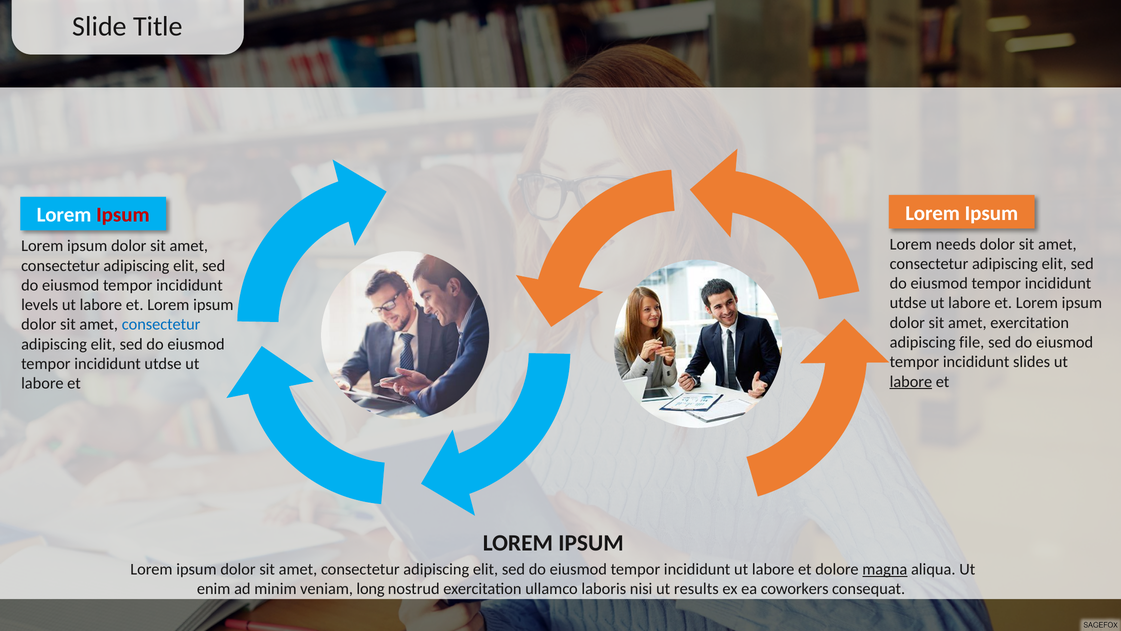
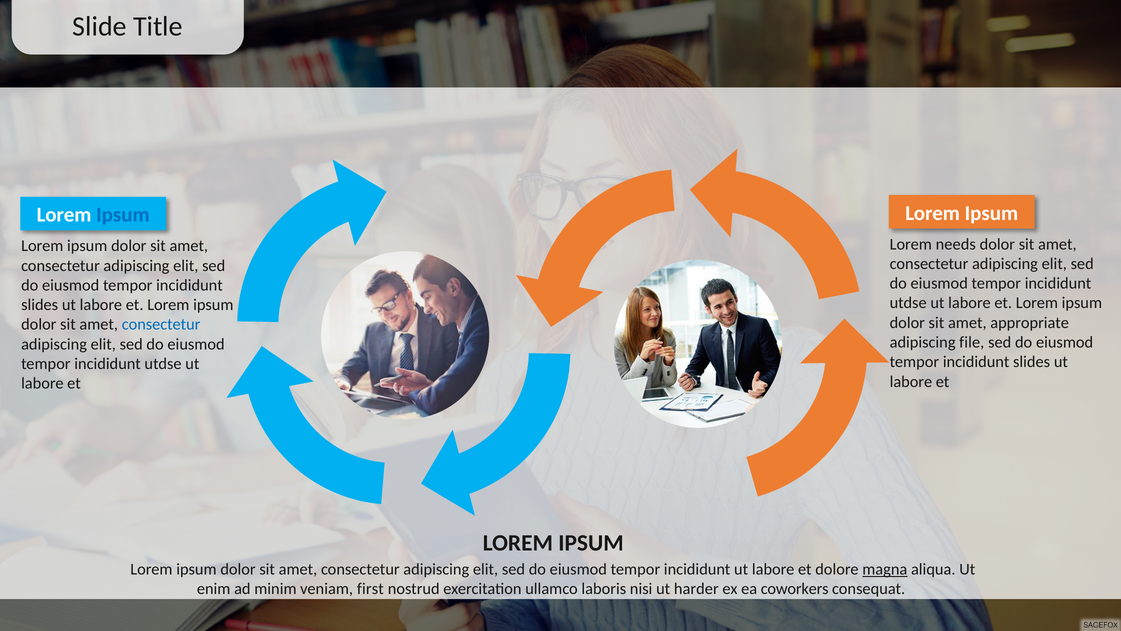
Ipsum at (123, 215) colour: red -> blue
levels at (40, 305): levels -> slides
amet exercitation: exercitation -> appropriate
labore at (911, 381) underline: present -> none
long: long -> first
results: results -> harder
